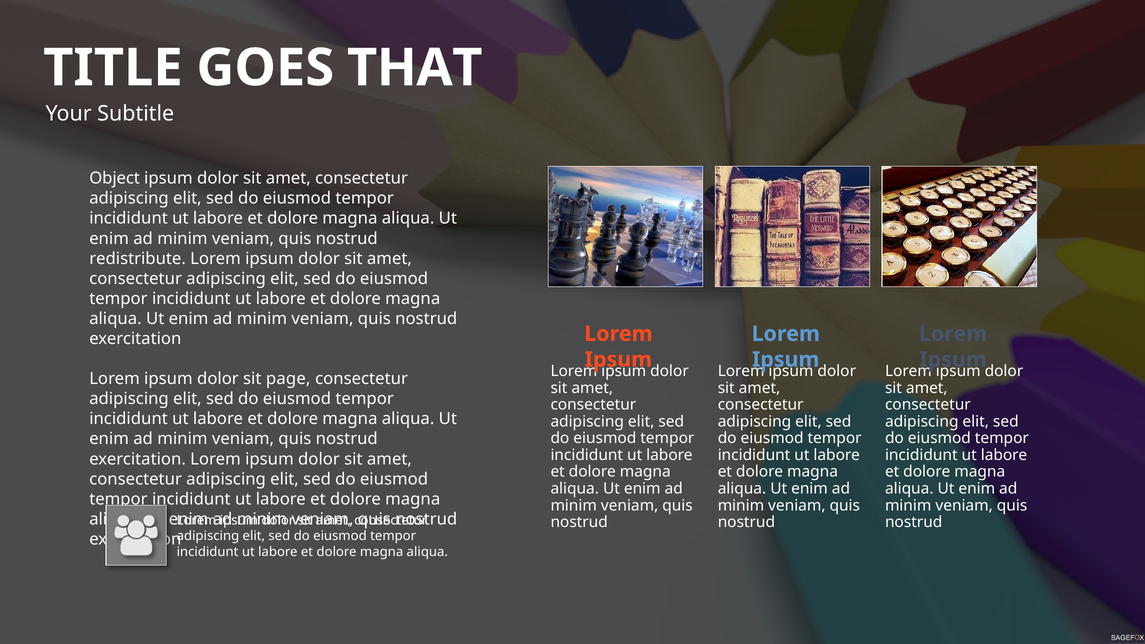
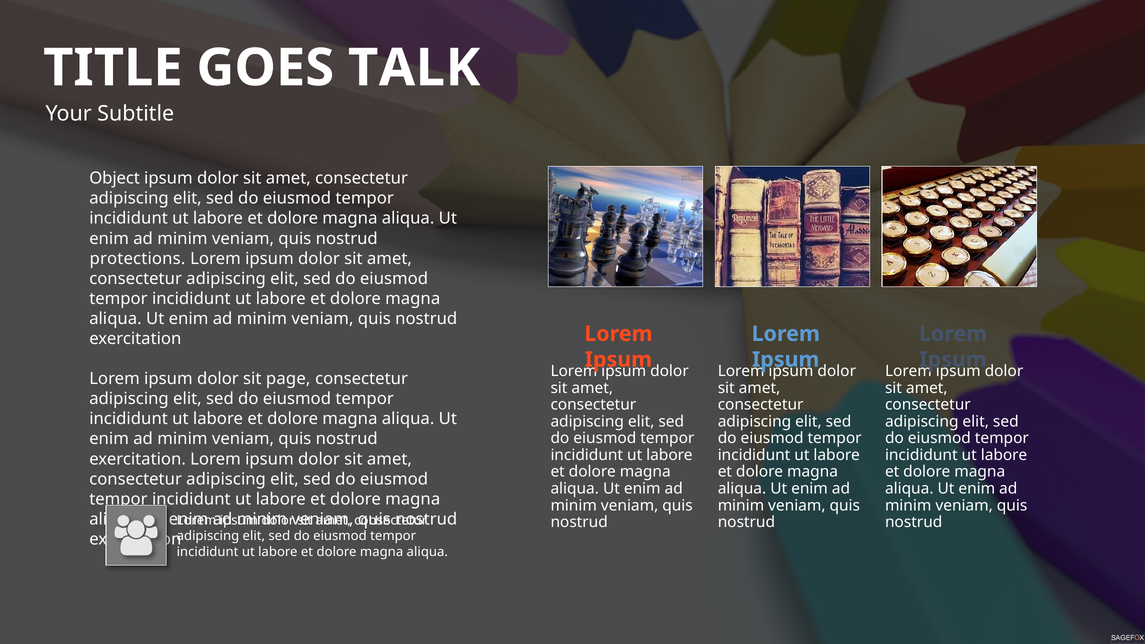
THAT: THAT -> TALK
redistribute: redistribute -> protections
